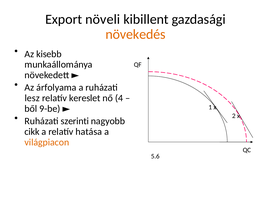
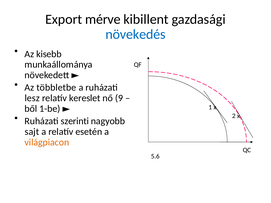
növeli: növeli -> mérve
növekedés colour: orange -> blue
árfolyama: árfolyama -> többletbe
4: 4 -> 9
9-be: 9-be -> 1-be
cikk: cikk -> sajt
hatása: hatása -> esetén
